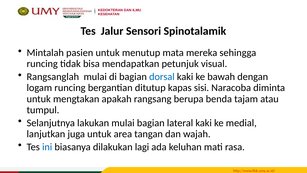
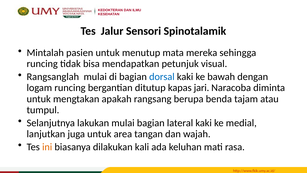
sisi: sisi -> jari
ini colour: blue -> orange
lagi: lagi -> kali
